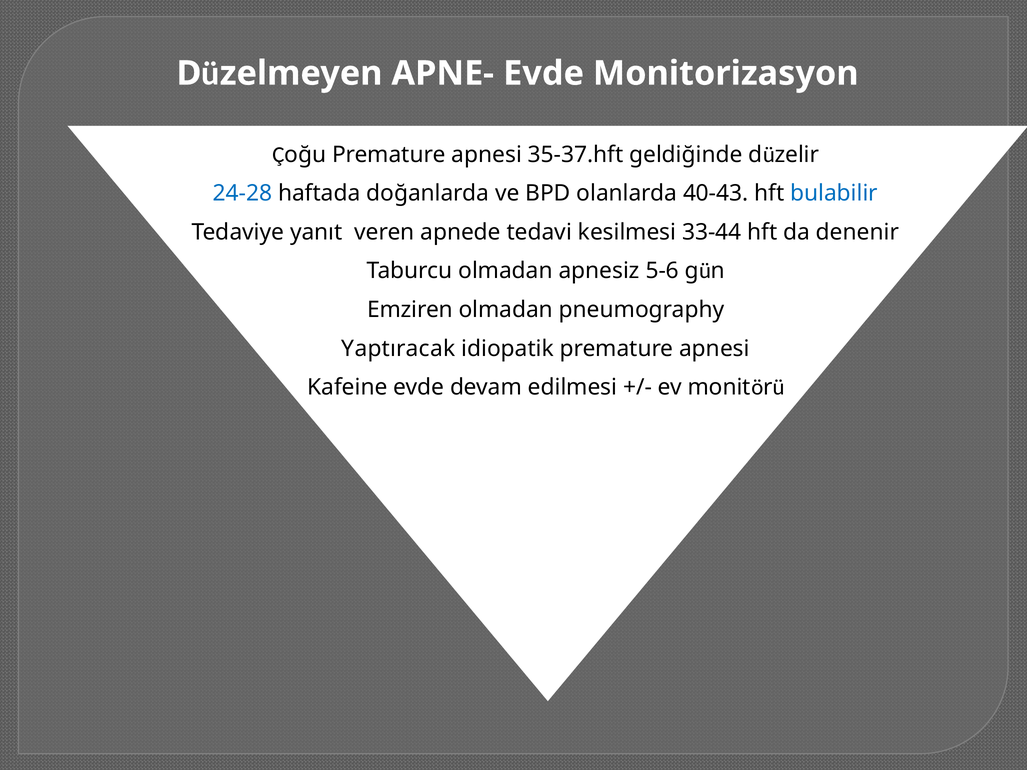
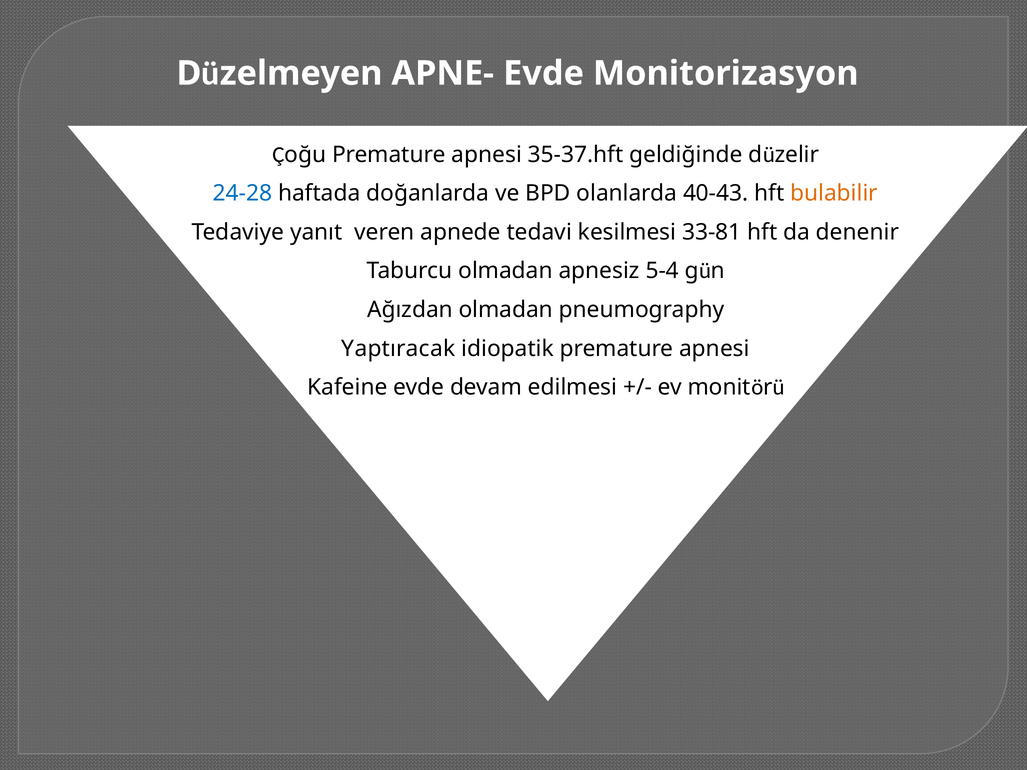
bulabilir colour: blue -> orange
33-44: 33-44 -> 33-81
5-6: 5-6 -> 5-4
Emziren: Emziren -> Ağızdan
